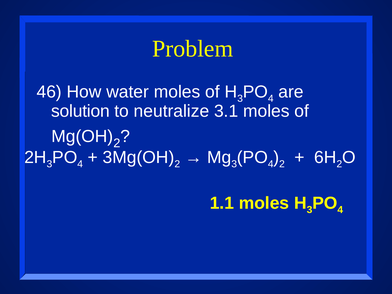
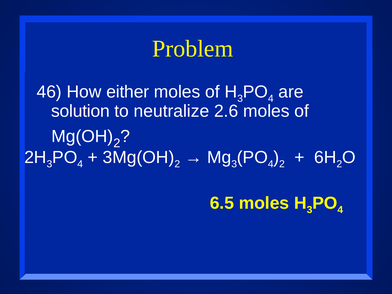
water: water -> either
3.1: 3.1 -> 2.6
1.1: 1.1 -> 6.5
